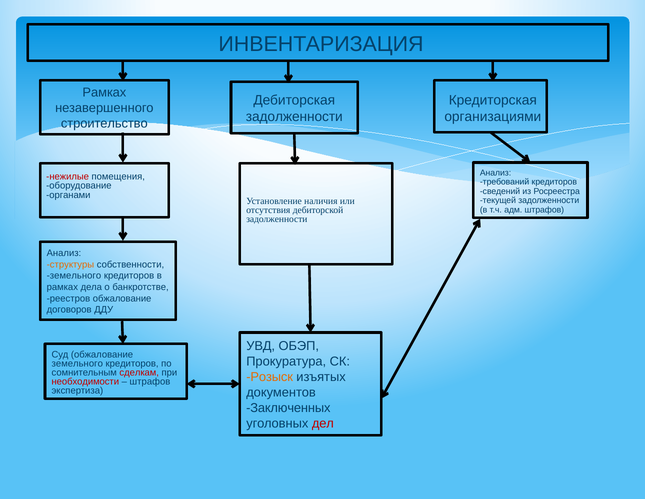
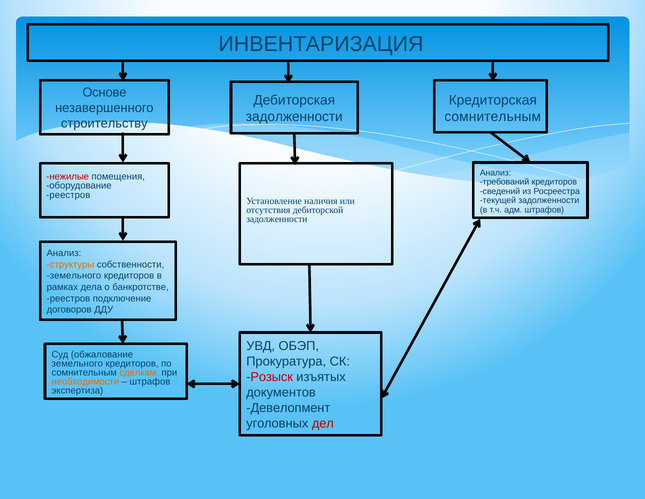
Рамках at (104, 93): Рамках -> Основе
организациями at (493, 117): организациями -> сомнительным
строительство: строительство -> строительству
органами at (68, 195): органами -> реестров
реестров обжалование: обжалование -> подключение
сделкам colour: red -> orange
Розыск colour: orange -> red
необходимости colour: red -> orange
Заключенных: Заключенных -> Девелопмент
